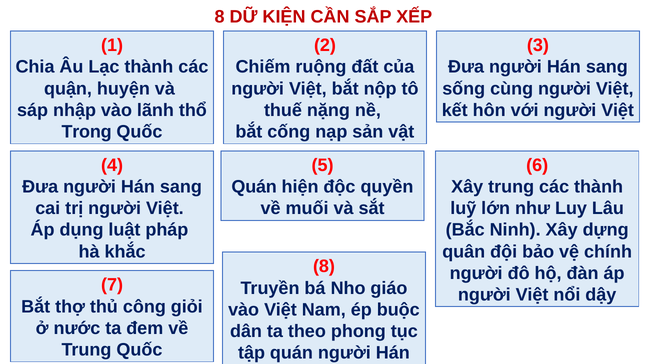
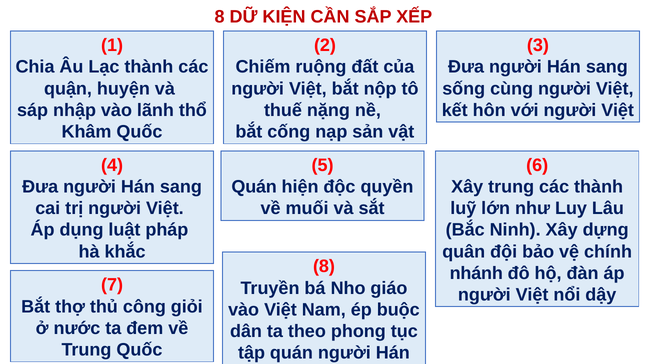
Trong: Trong -> Khâm
người at (476, 273): người -> nhánh
